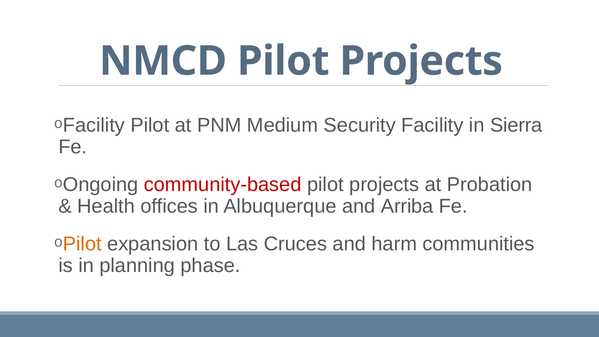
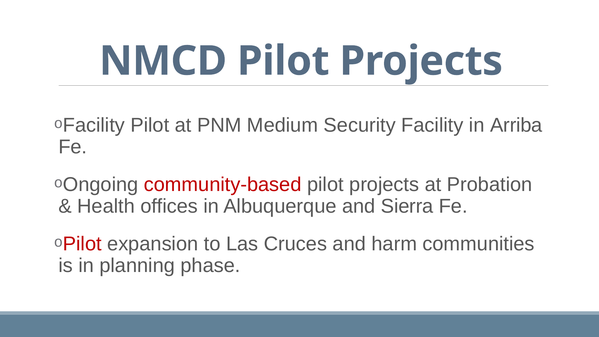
Sierra: Sierra -> Arriba
Arriba: Arriba -> Sierra
Pilot at (82, 244) colour: orange -> red
